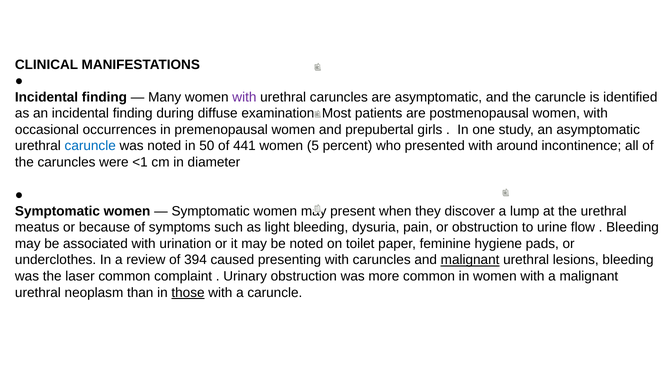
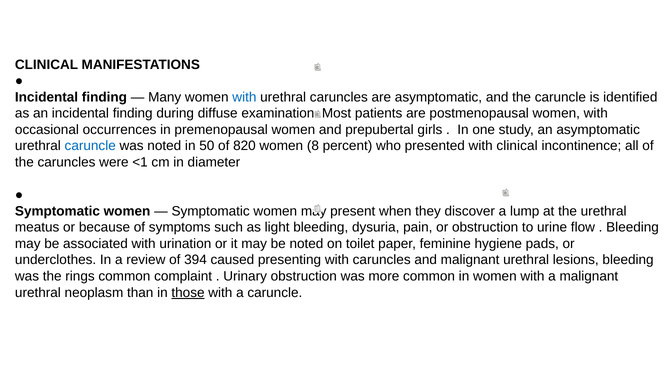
with at (244, 97) colour: purple -> blue
441: 441 -> 820
5: 5 -> 8
with around: around -> clinical
malignant at (470, 260) underline: present -> none
laser: laser -> rings
